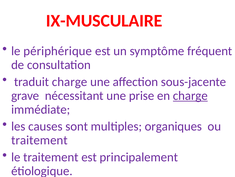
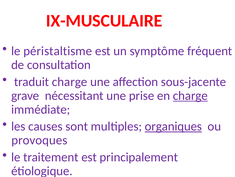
périphérique: périphérique -> péristaltisme
organiques underline: none -> present
traitement at (39, 140): traitement -> provoques
